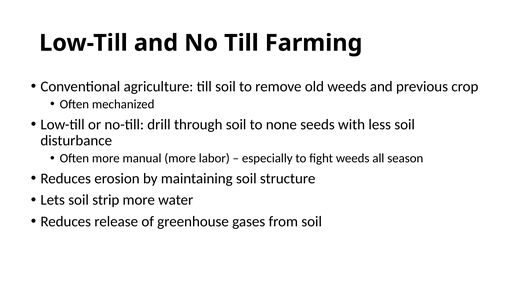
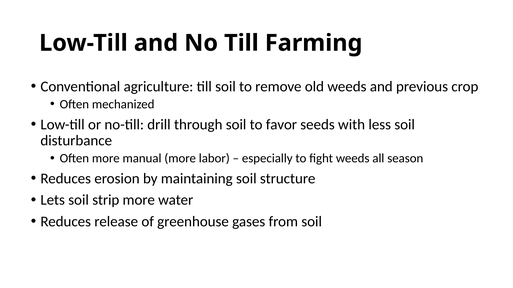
none: none -> favor
